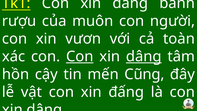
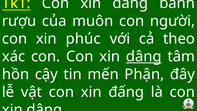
vươn: vươn -> phúc
toàn: toàn -> theo
Con at (80, 56) underline: present -> none
Cũng: Cũng -> Phận
